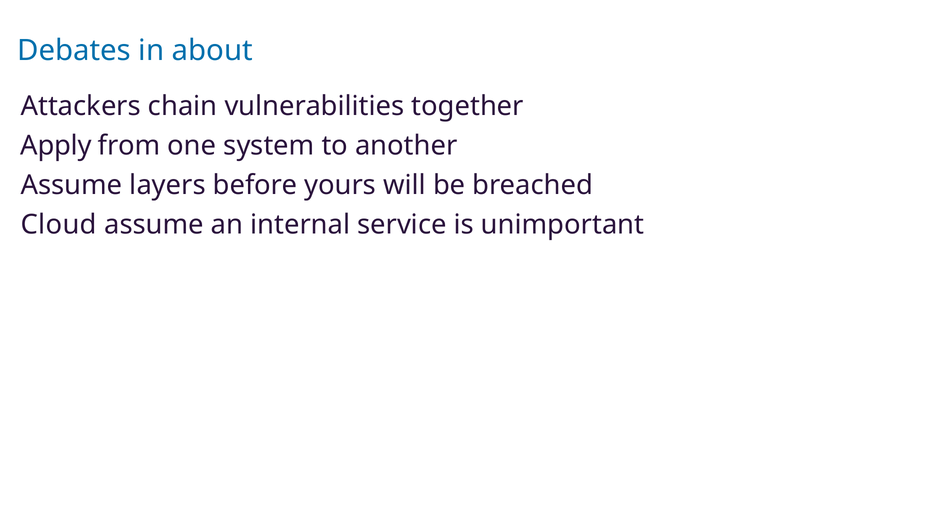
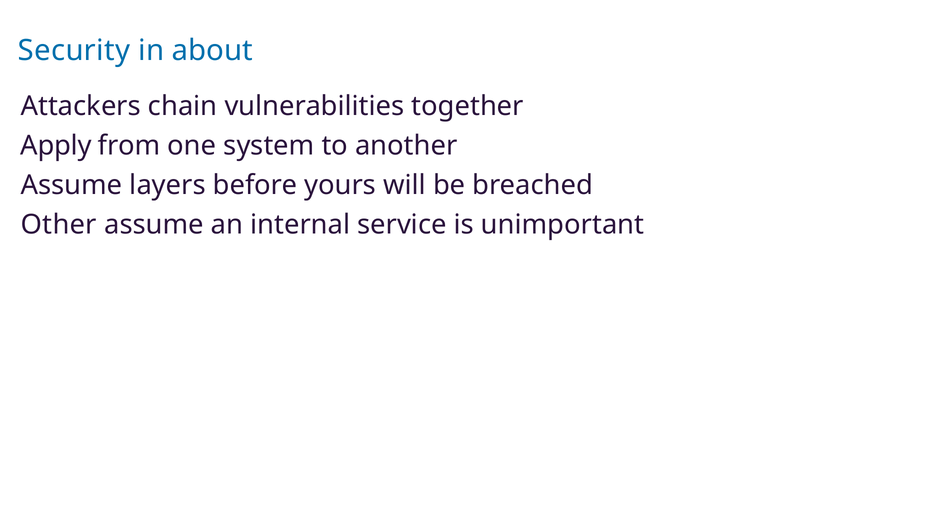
Debates: Debates -> Security
Cloud: Cloud -> Other
